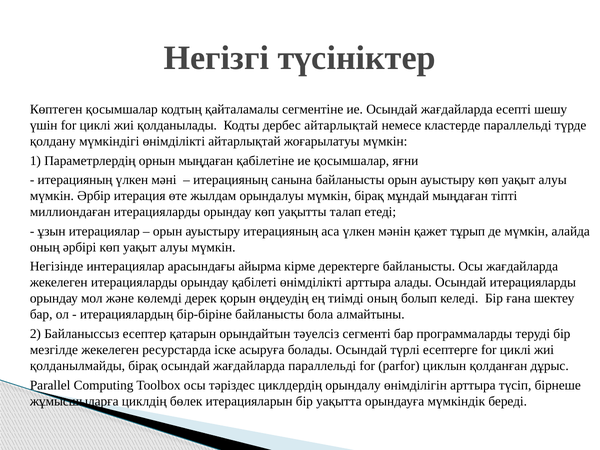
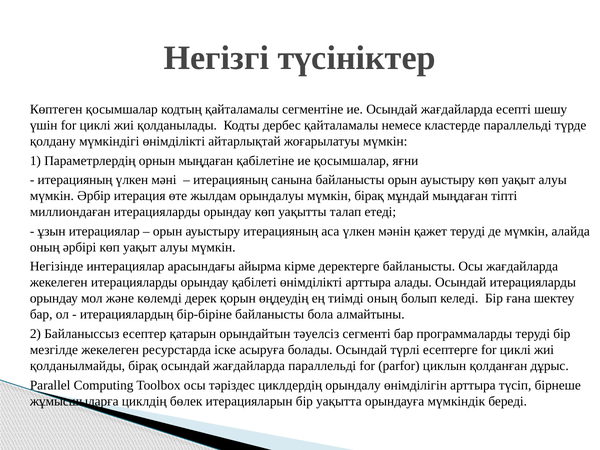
дербес айтарлықтай: айтарлықтай -> қайталамалы
қажет тұрып: тұрып -> теруді
